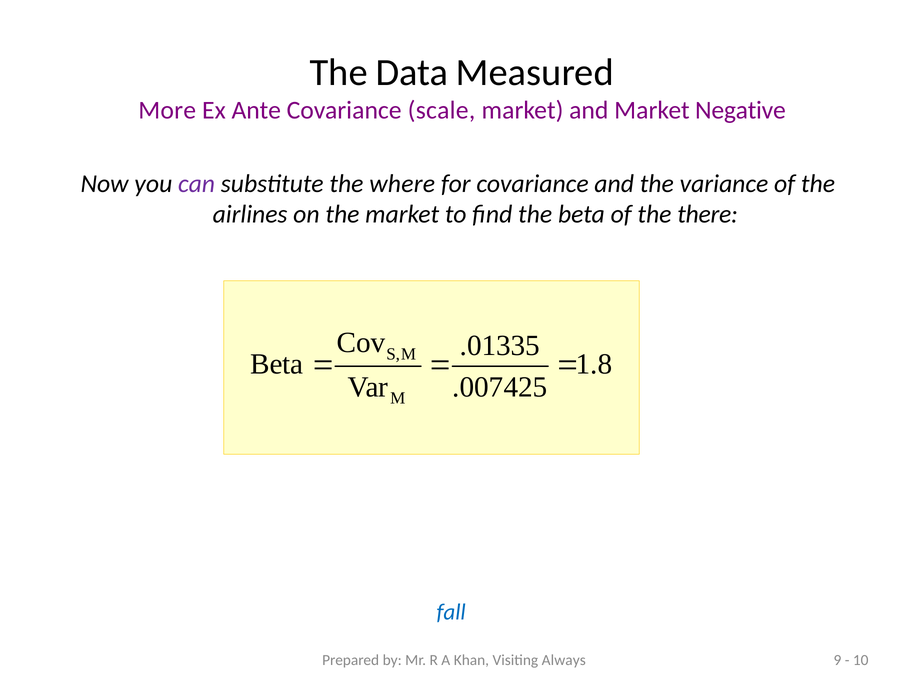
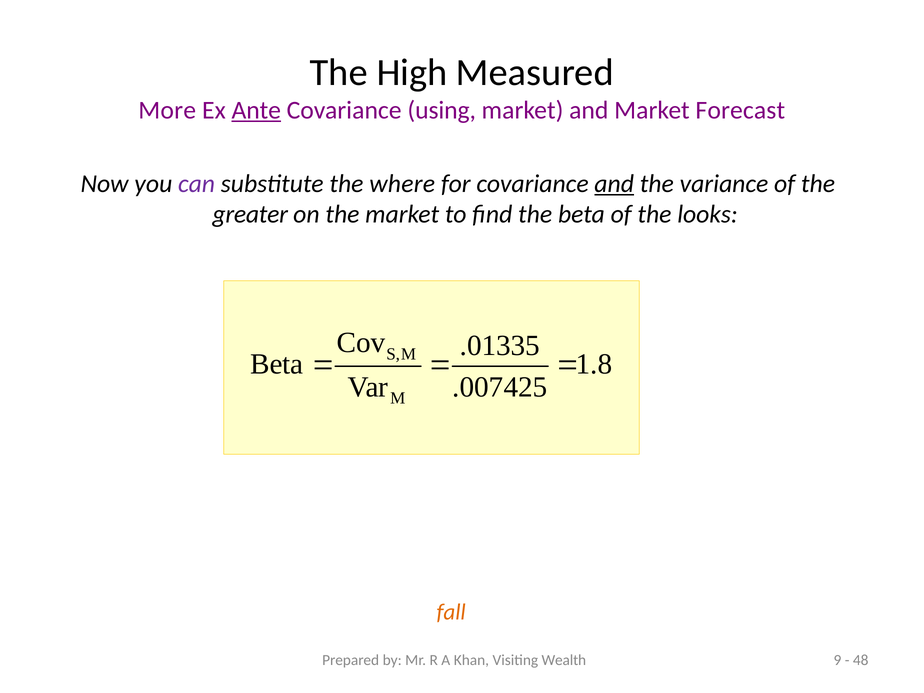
Data: Data -> High
Ante underline: none -> present
scale: scale -> using
Market Negative: Negative -> Forecast
and at (614, 184) underline: none -> present
airlines at (250, 214): airlines -> greater
there: there -> looks
fall at (451, 612) colour: blue -> orange
Always: Always -> Wealth
10: 10 -> 48
